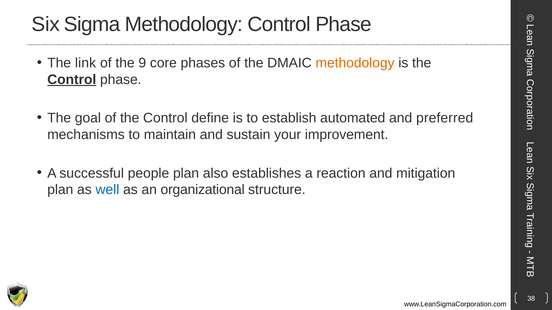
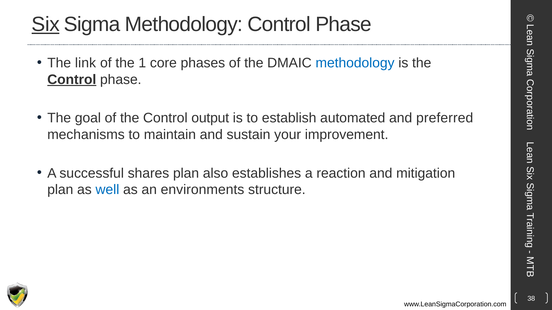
Six underline: none -> present
9: 9 -> 1
methodology at (355, 63) colour: orange -> blue
define: define -> output
people: people -> shares
organizational: organizational -> environments
